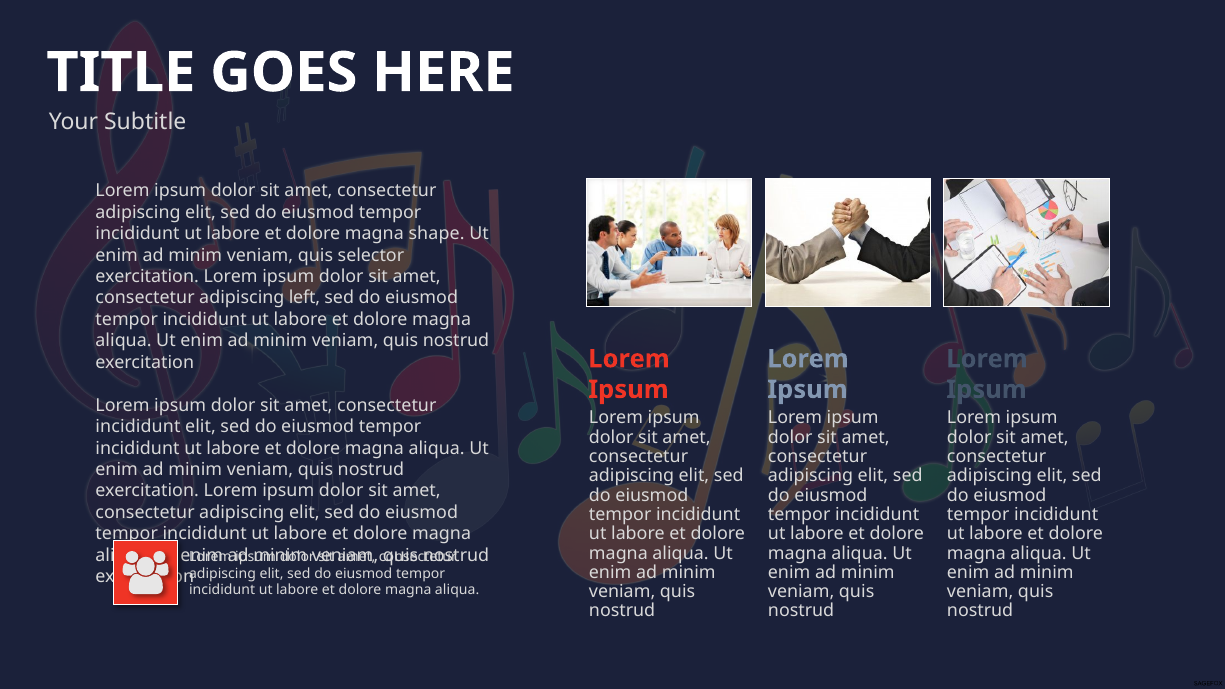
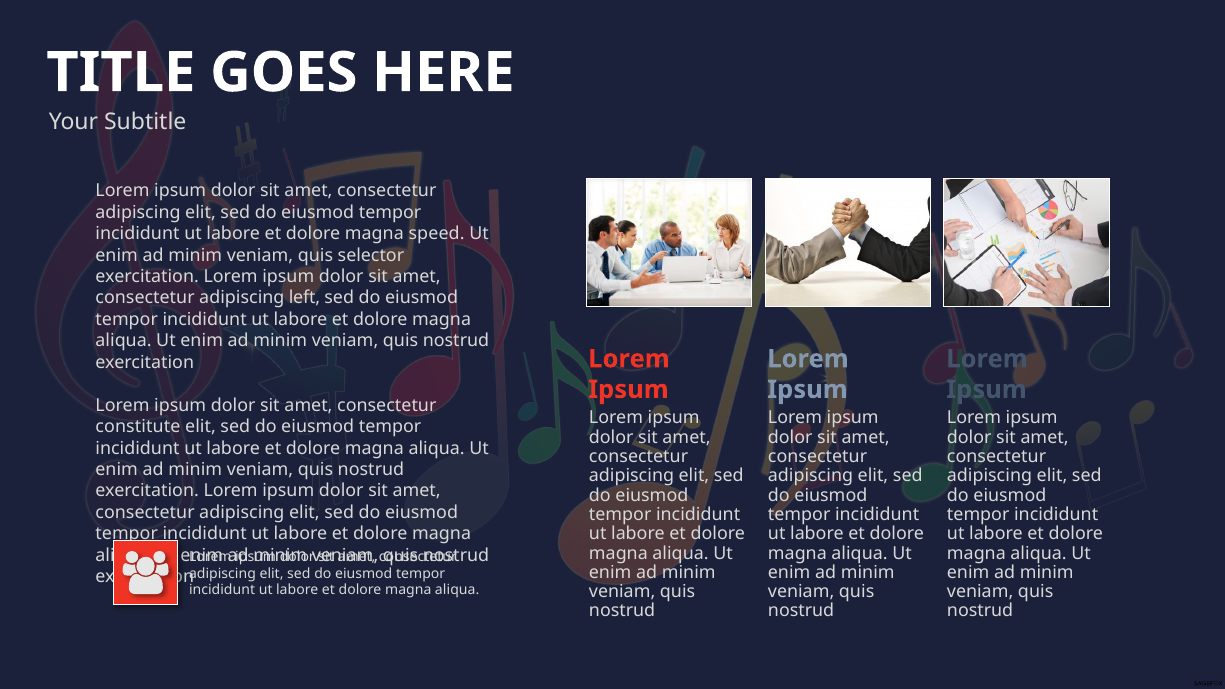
shape: shape -> speed
incididunt at (138, 427): incididunt -> constitute
